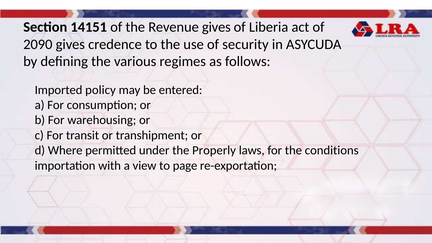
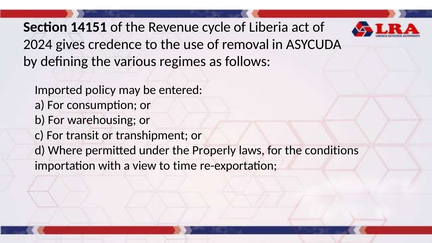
Revenue gives: gives -> cycle
2090: 2090 -> 2024
security: security -> removal
page: page -> time
